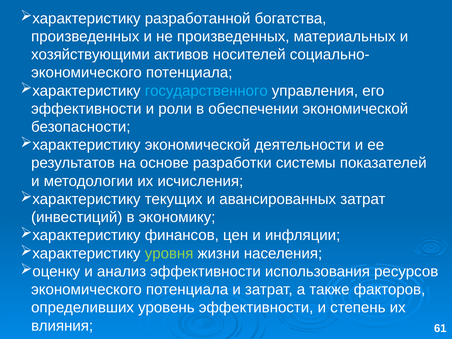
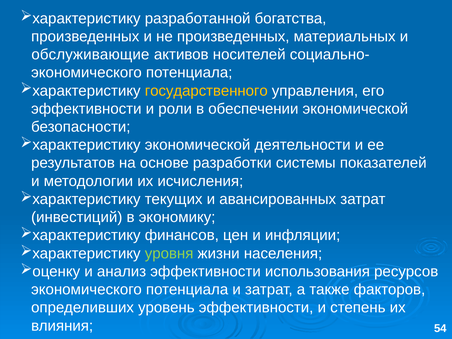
хозяйствующими: хозяйствующими -> обслуживающие
государственного colour: light blue -> yellow
61: 61 -> 54
